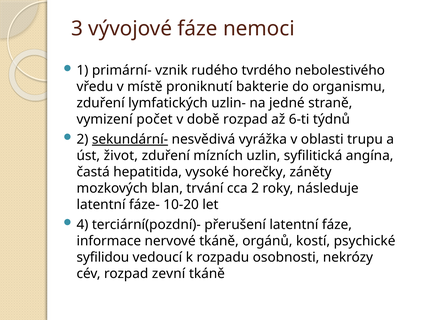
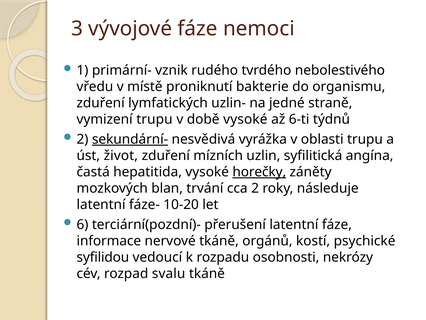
vymizení počet: počet -> trupu
době rozpad: rozpad -> vysoké
horečky underline: none -> present
4: 4 -> 6
zevní: zevní -> svalu
